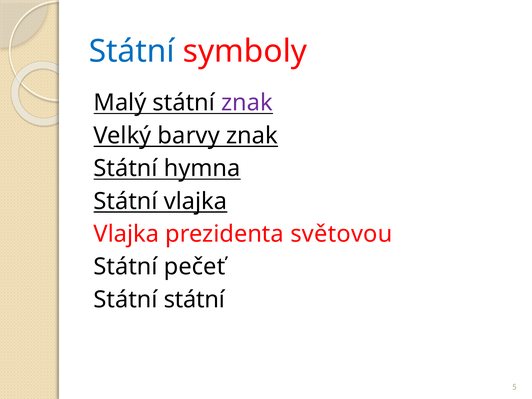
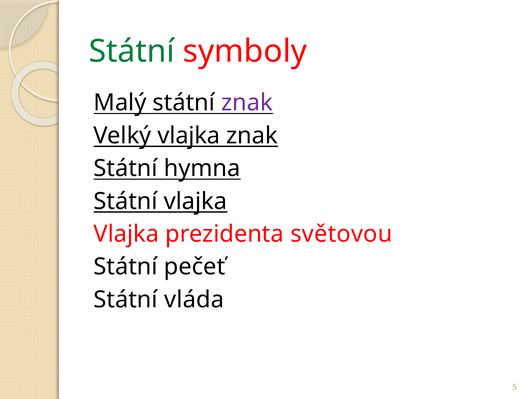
Státní at (132, 51) colour: blue -> green
Velký barvy: barvy -> vlajka
Státní státní: státní -> vláda
